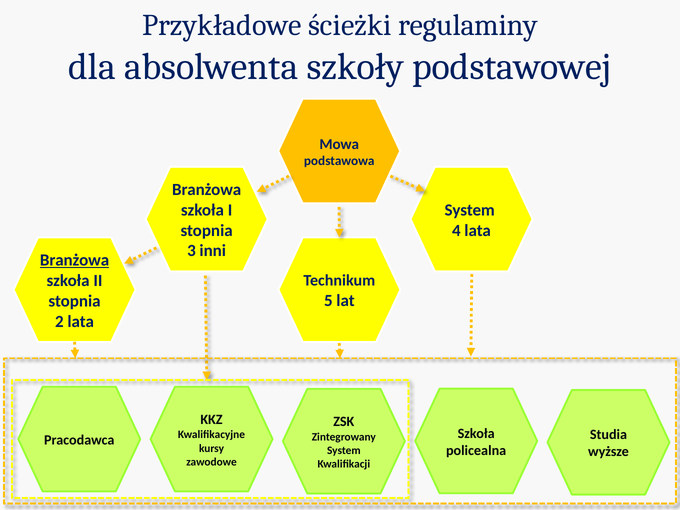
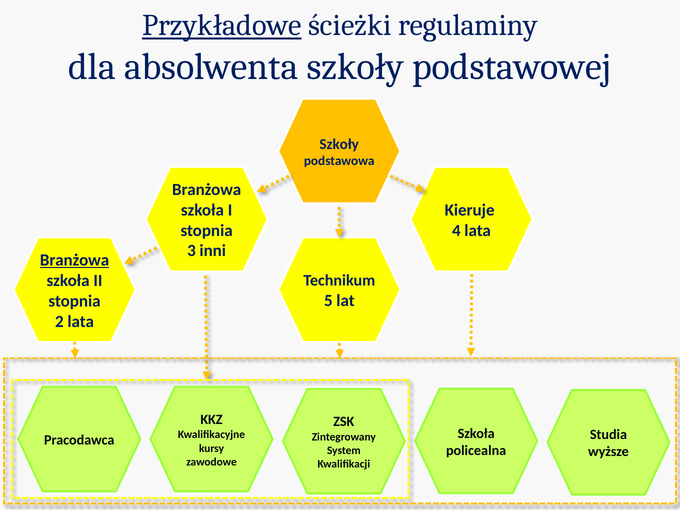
Przykładowe underline: none -> present
Mowa at (339, 144): Mowa -> Szkoły
System at (470, 210): System -> Kieruje
